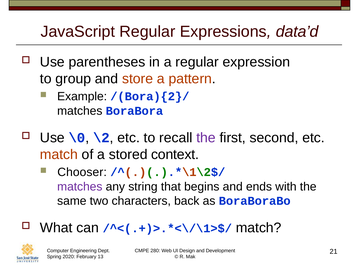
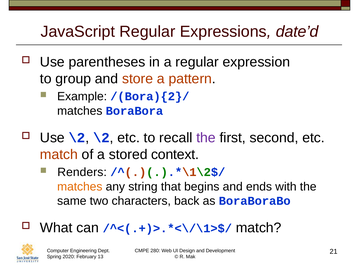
data’d: data’d -> date’d
Use \0: \0 -> \2
Chooser: Chooser -> Renders
matches at (80, 187) colour: purple -> orange
